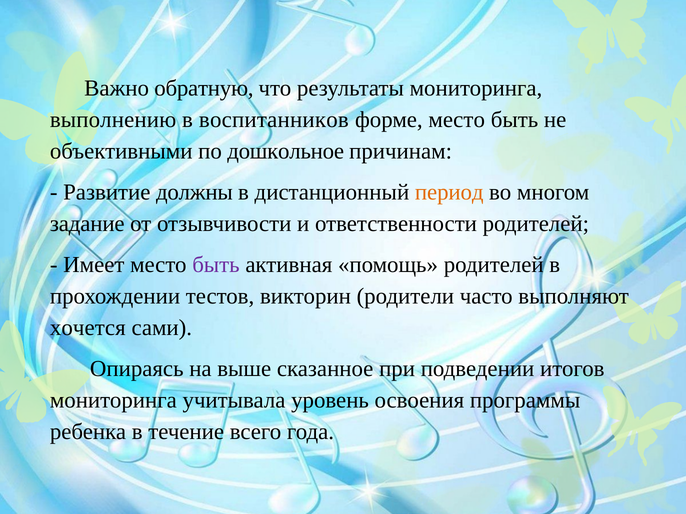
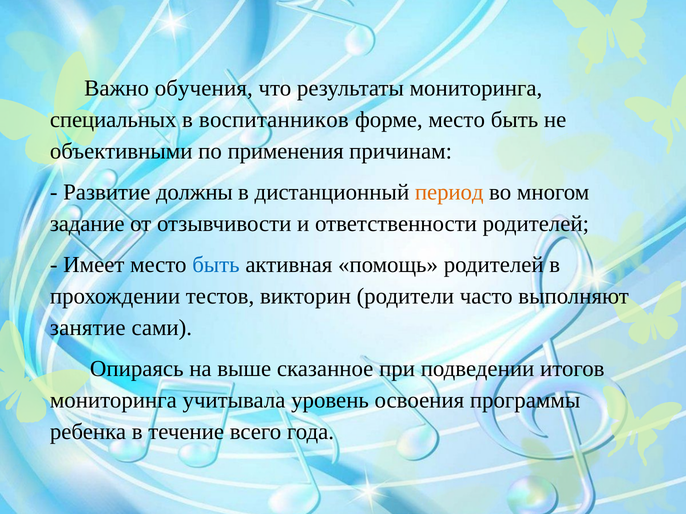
обратную: обратную -> обучения
выполнению: выполнению -> специальных
дошкольное: дошкольное -> применения
быть at (216, 265) colour: purple -> blue
хочется: хочется -> занятие
